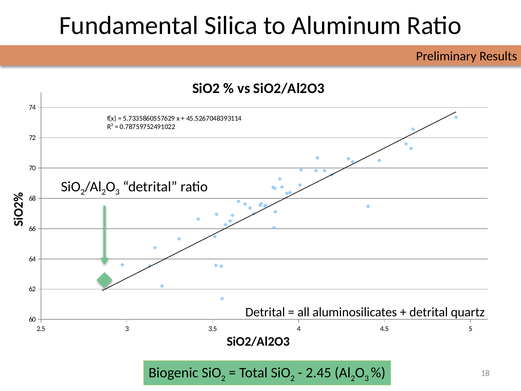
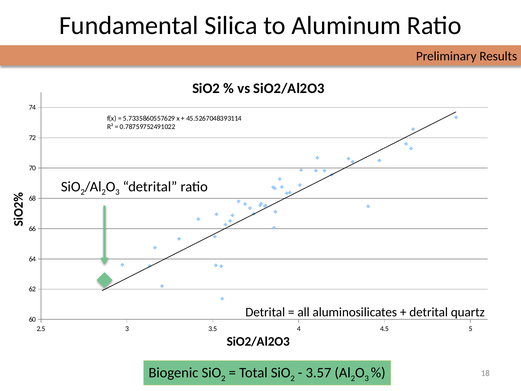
2.45: 2.45 -> 3.57
